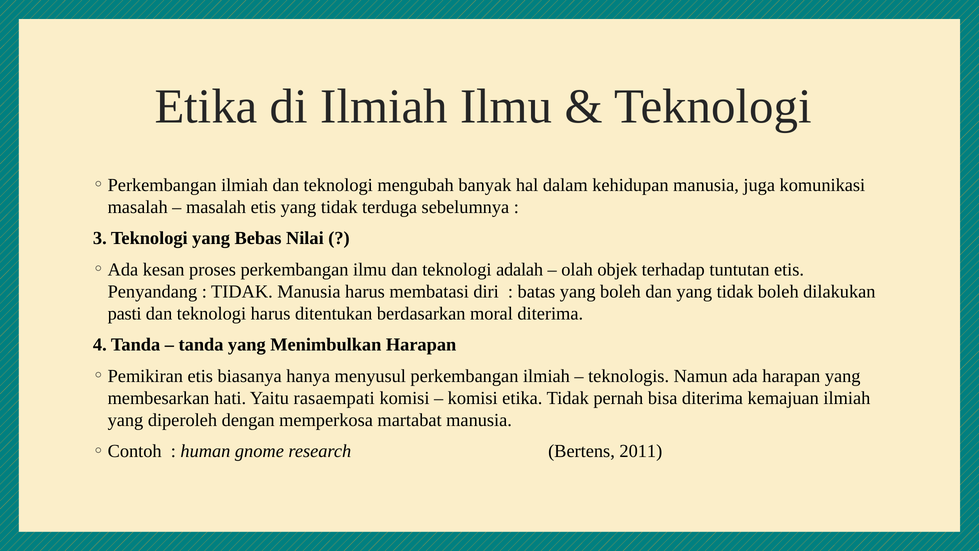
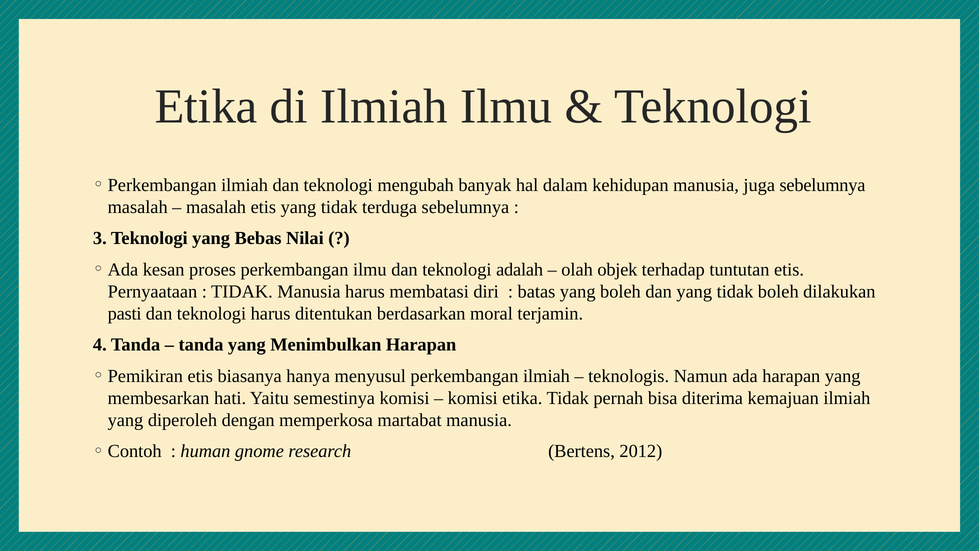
juga komunikasi: komunikasi -> sebelumnya
Penyandang: Penyandang -> Pernyaataan
moral diterima: diterima -> terjamin
rasaempati: rasaempati -> semestinya
2011: 2011 -> 2012
